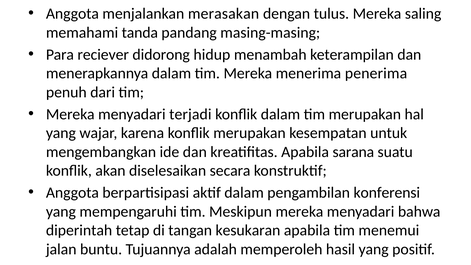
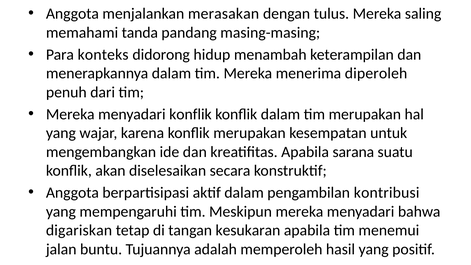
reciever: reciever -> konteks
penerima: penerima -> diperoleh
menyadari terjadi: terjadi -> konflik
konferensi: konferensi -> kontribusi
diperintah: diperintah -> digariskan
